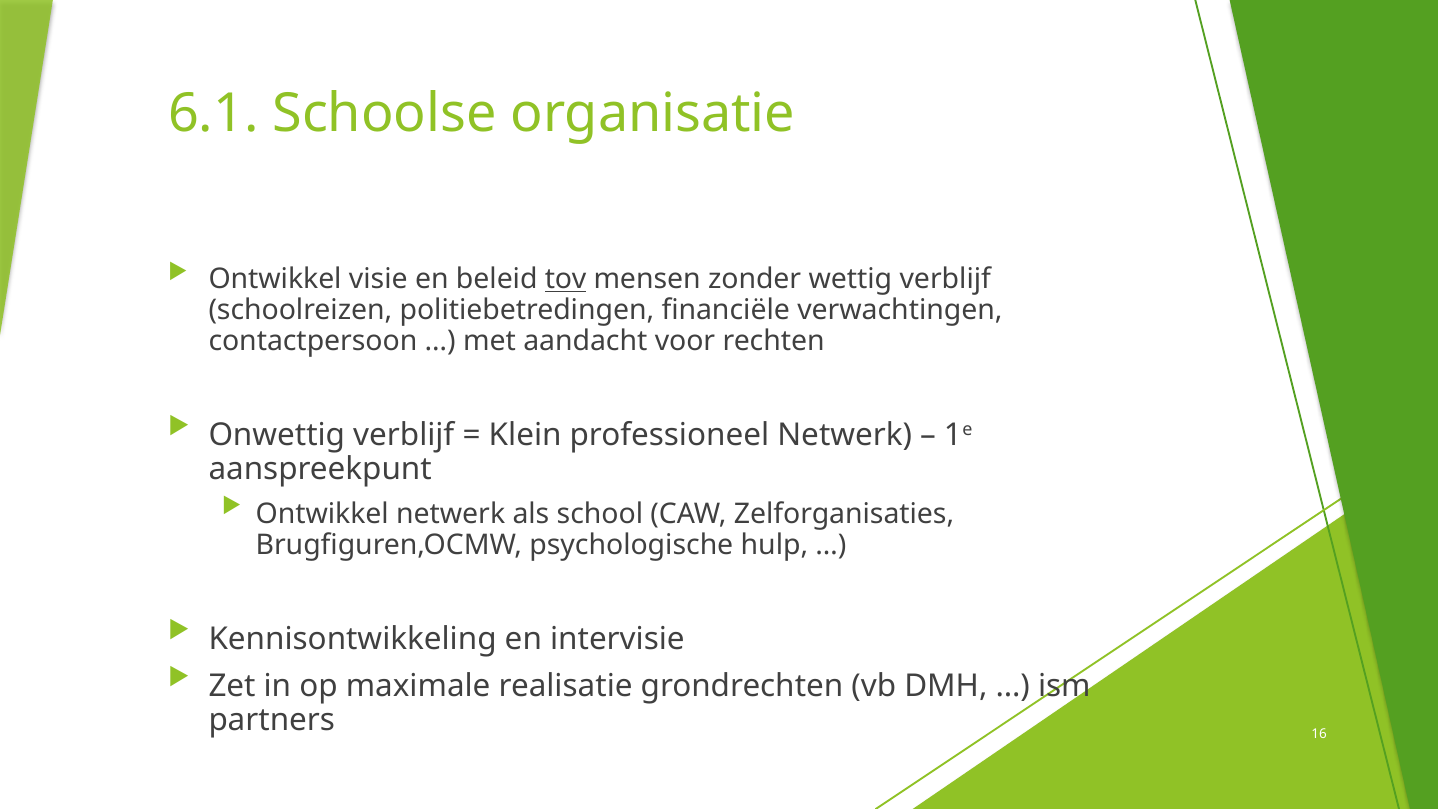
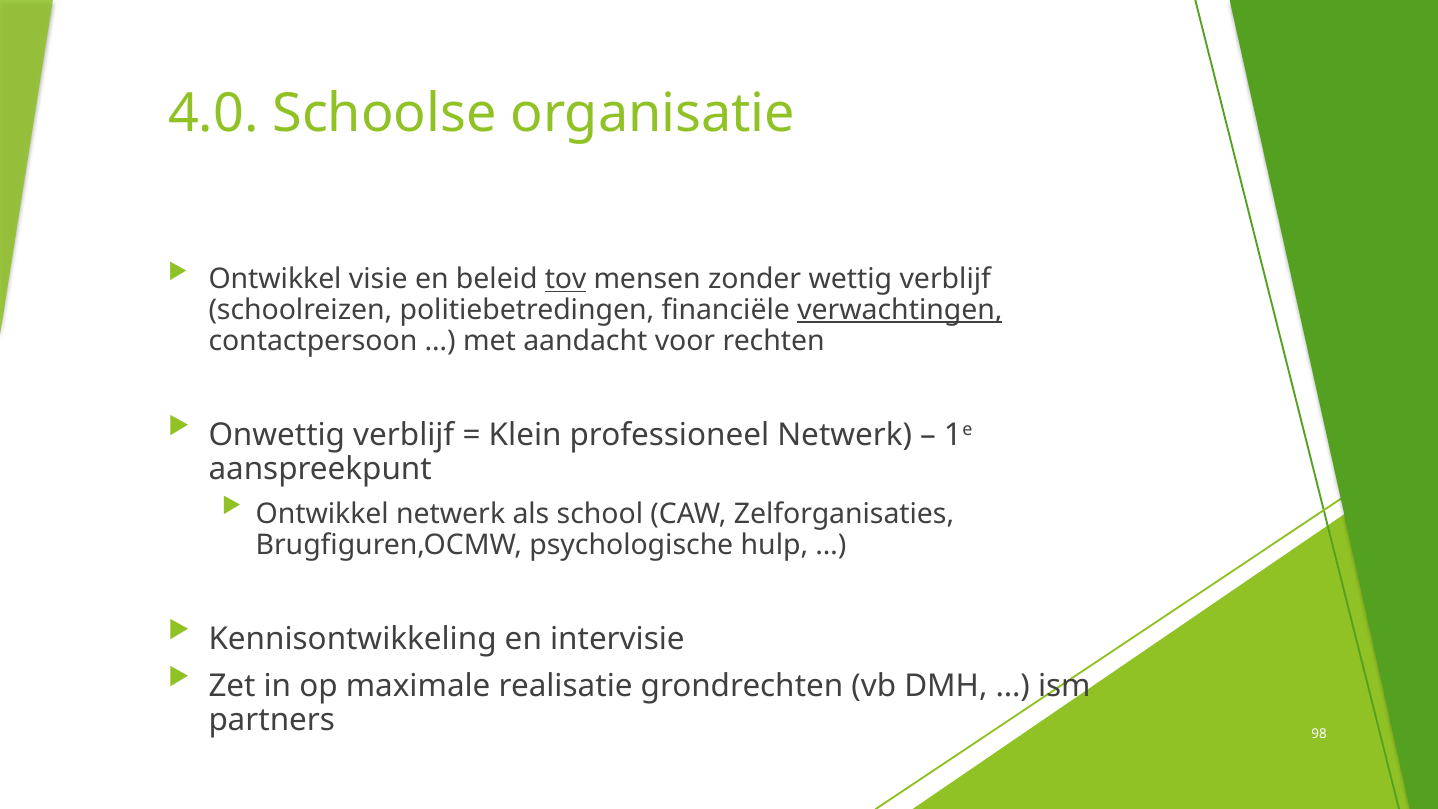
6.1: 6.1 -> 4.0
verwachtingen underline: none -> present
16: 16 -> 98
